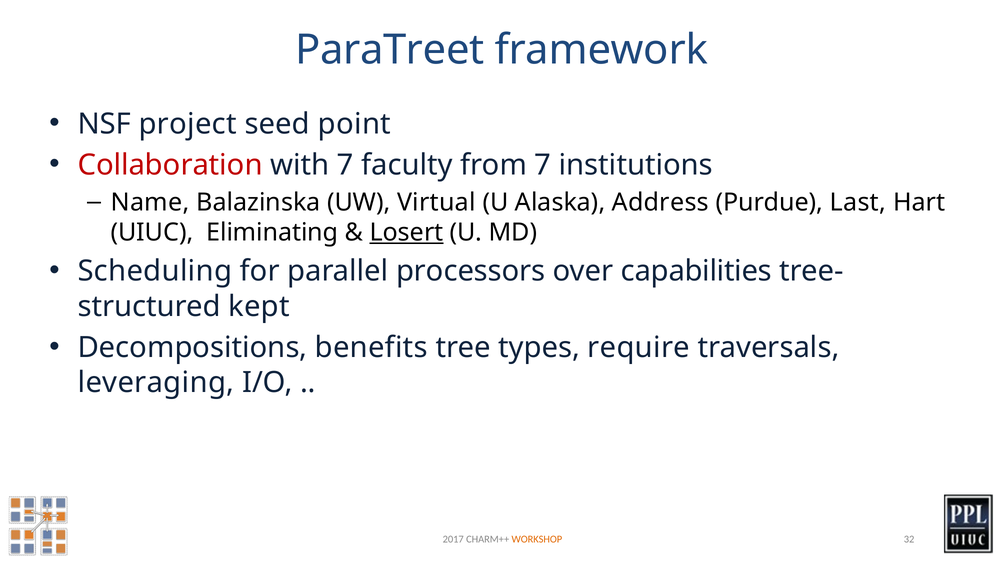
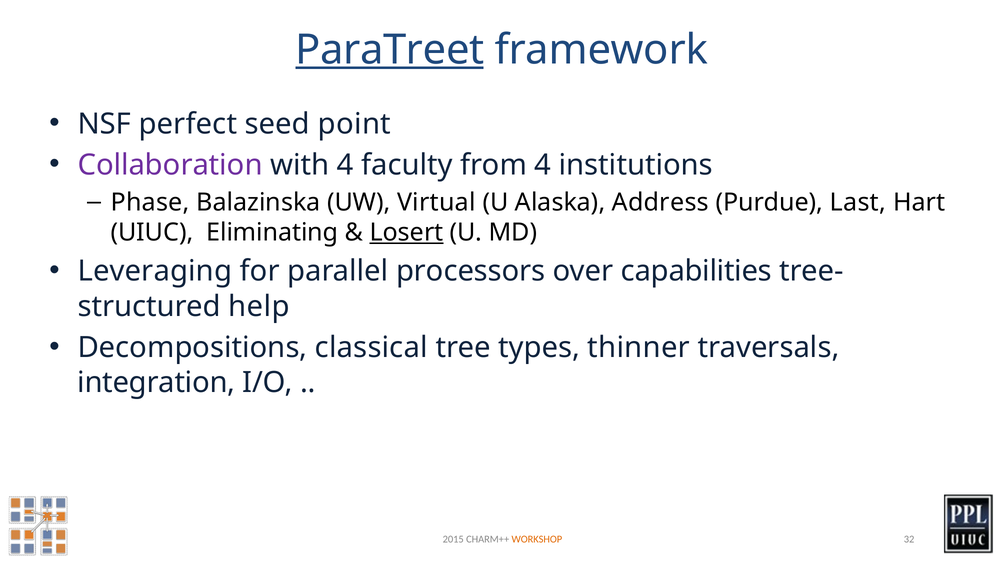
ParaTreet underline: none -> present
project: project -> perfect
Collaboration colour: red -> purple
with 7: 7 -> 4
from 7: 7 -> 4
Name: Name -> Phase
Scheduling: Scheduling -> Leveraging
kept: kept -> help
benefits: benefits -> classical
require: require -> thinner
leveraging: leveraging -> integration
2017: 2017 -> 2015
